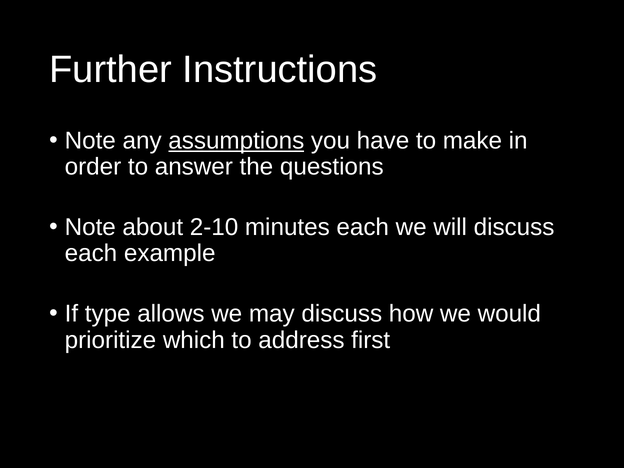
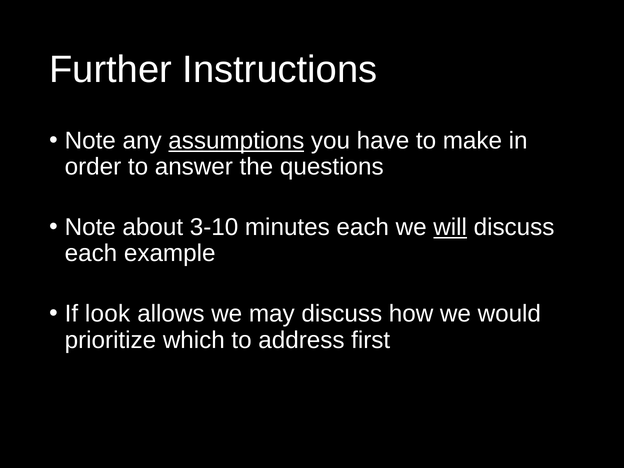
2-10: 2-10 -> 3-10
will underline: none -> present
type: type -> look
